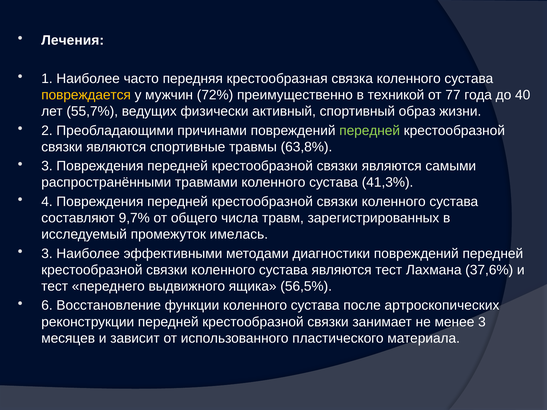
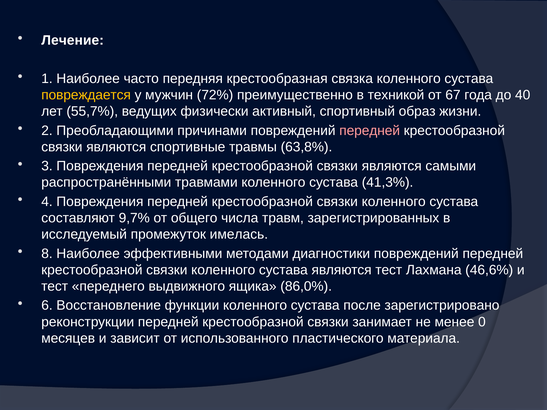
Лечения: Лечения -> Лечение
77: 77 -> 67
передней at (370, 131) colour: light green -> pink
3 at (47, 254): 3 -> 8
37,6%: 37,6% -> 46,6%
56,5%: 56,5% -> 86,0%
артроскопических: артроскопических -> зарегистрировано
менее 3: 3 -> 0
